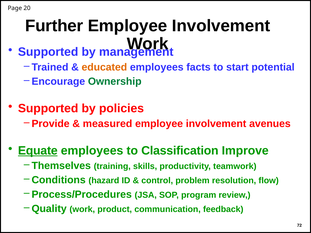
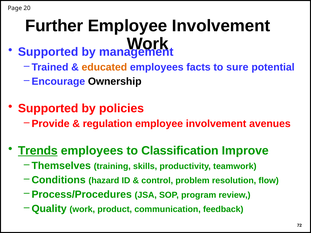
start: start -> sure
Ownership colour: green -> black
measured: measured -> regulation
Equate: Equate -> Trends
